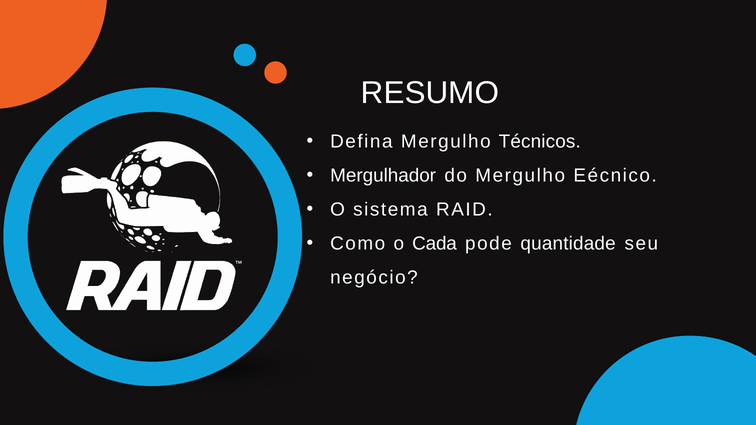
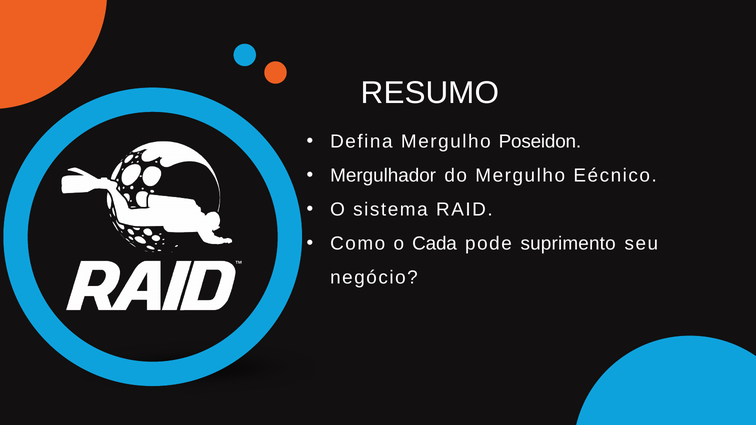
Técnicos: Técnicos -> Poseidon
quantidade: quantidade -> suprimento
